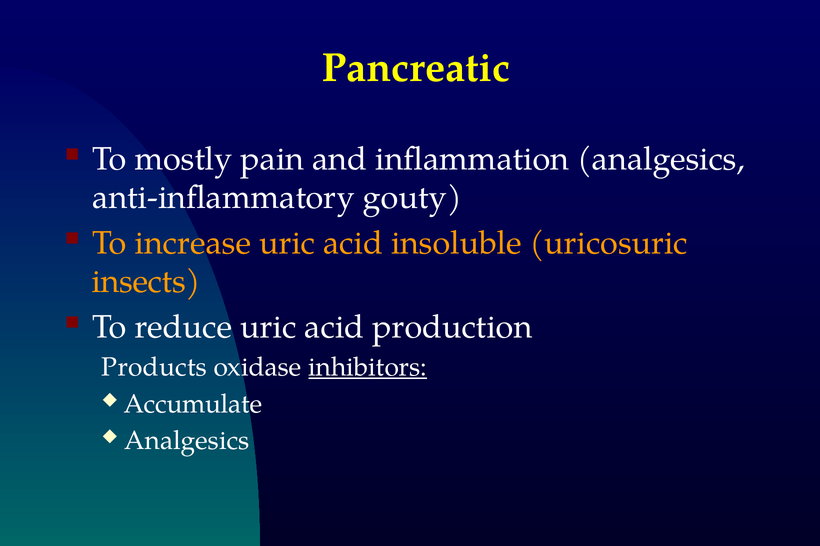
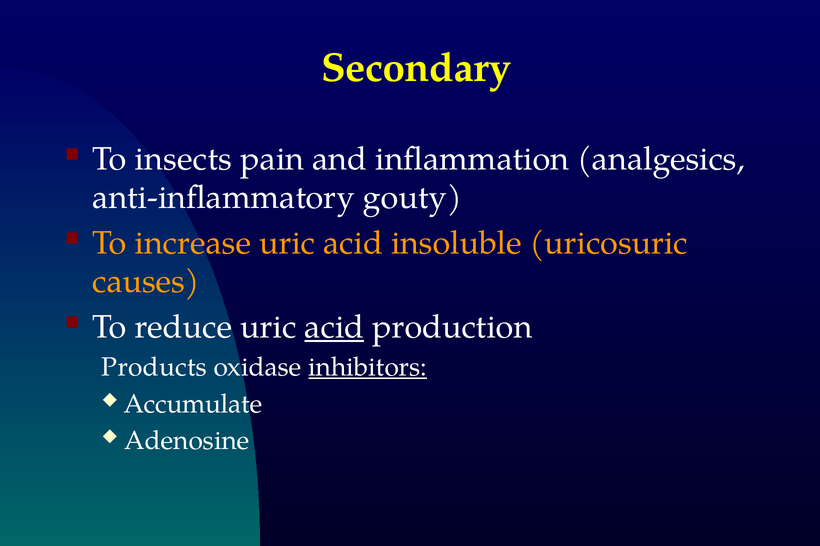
Pancreatic: Pancreatic -> Secondary
mostly: mostly -> insects
insects: insects -> causes
acid at (334, 328) underline: none -> present
Analgesics at (187, 441): Analgesics -> Adenosine
